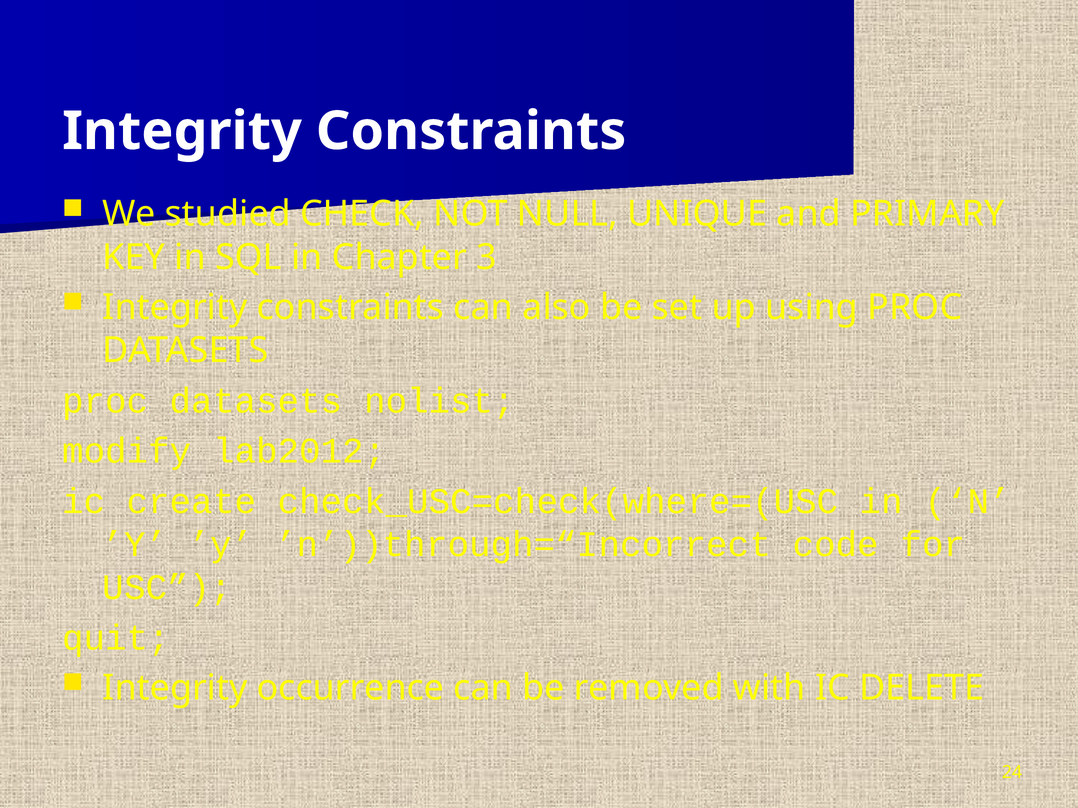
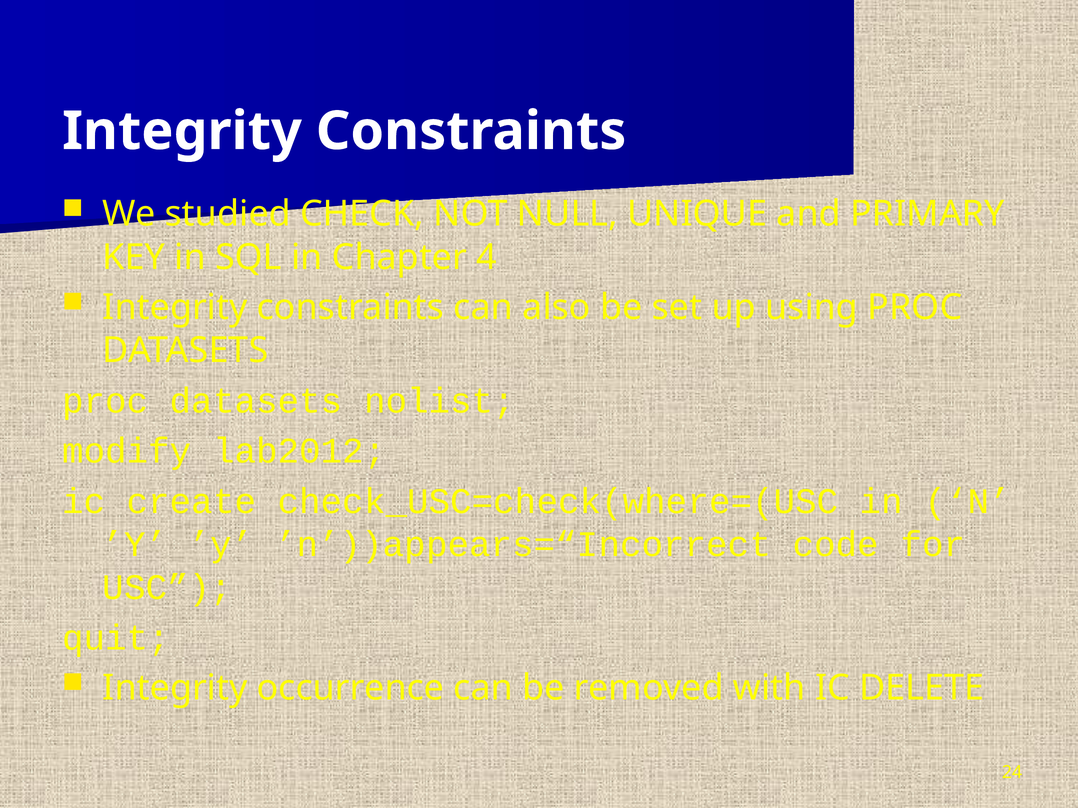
3: 3 -> 4
’n’))through=“Incorrect: ’n’))through=“Incorrect -> ’n’))appears=“Incorrect
